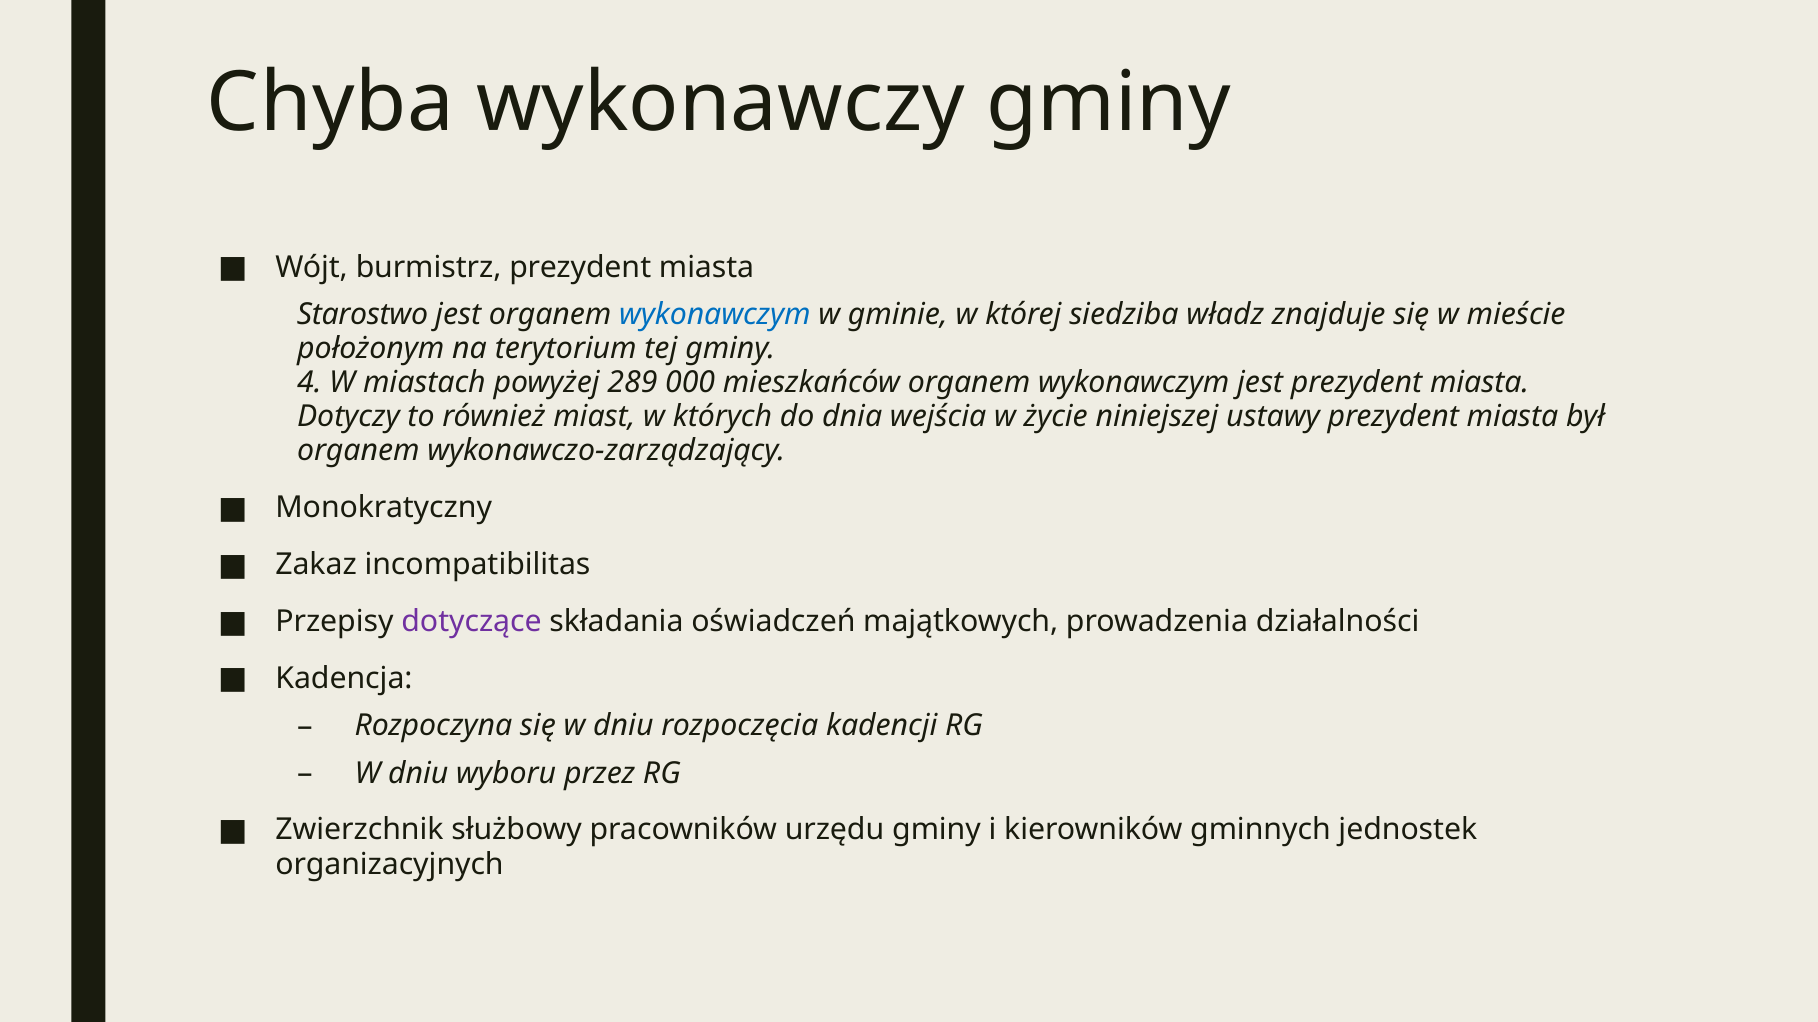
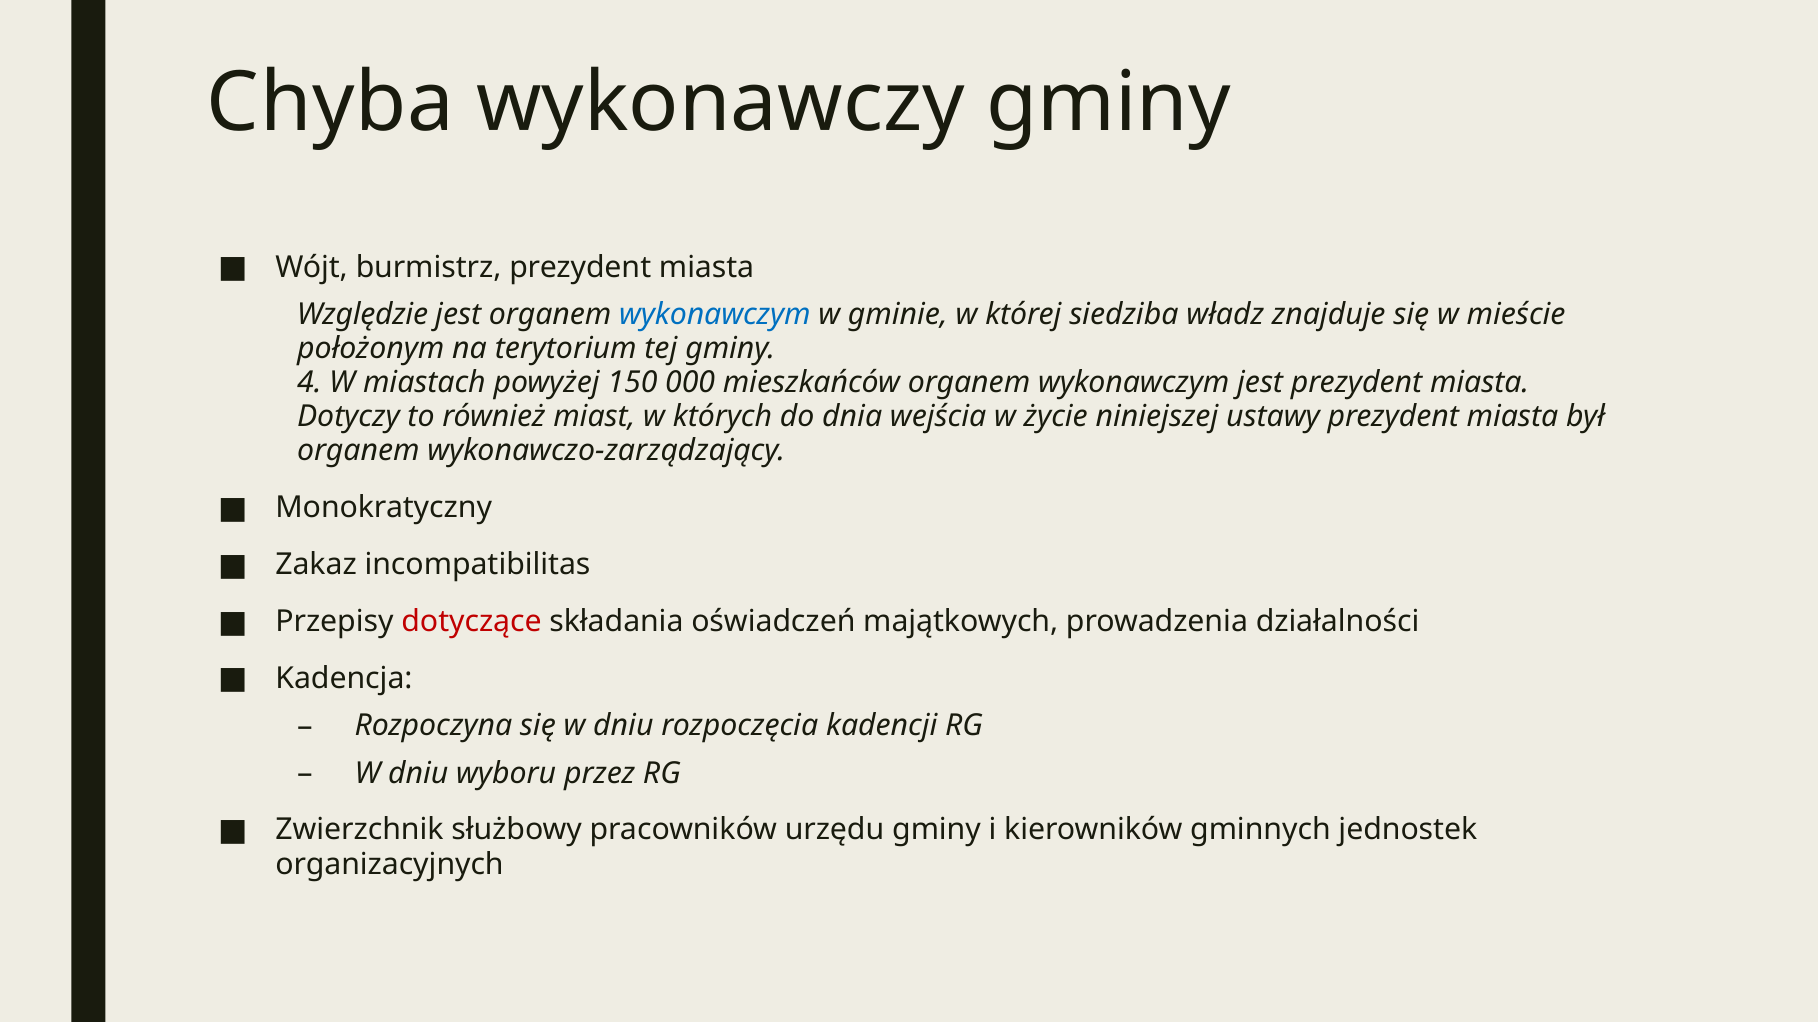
Starostwo: Starostwo -> Względzie
289: 289 -> 150
dotyczące colour: purple -> red
